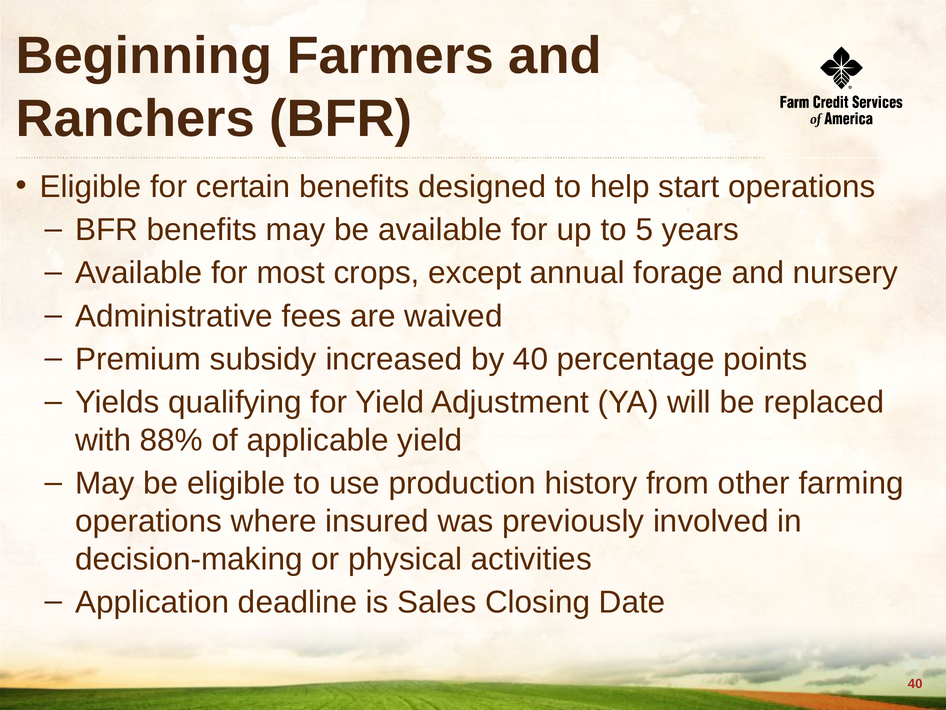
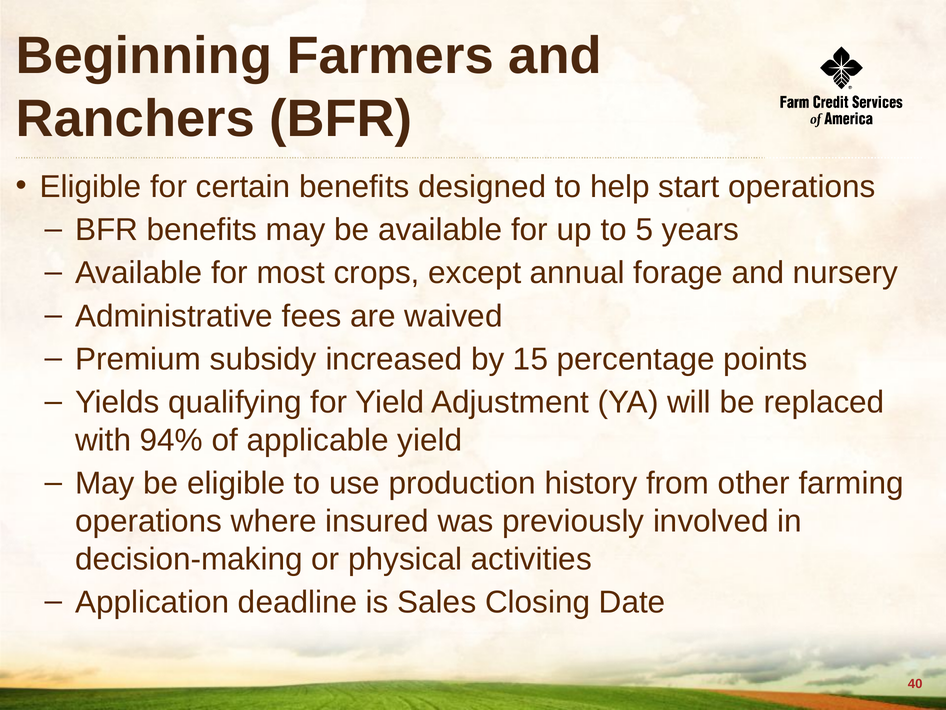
by 40: 40 -> 15
88%: 88% -> 94%
